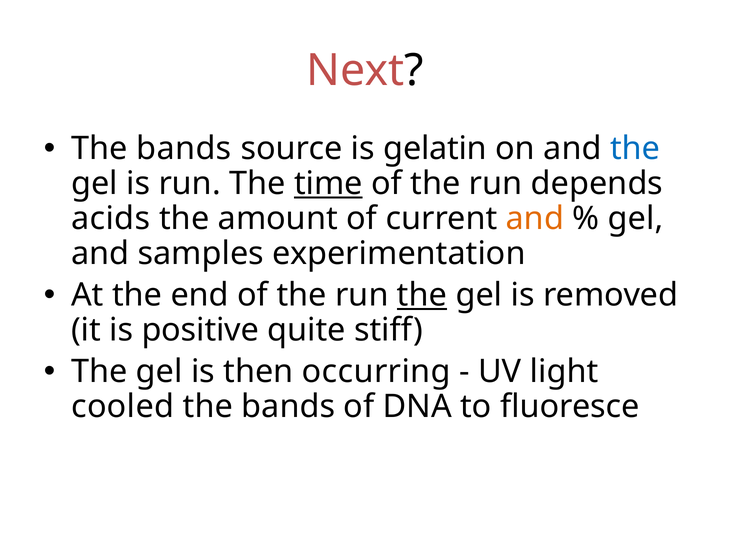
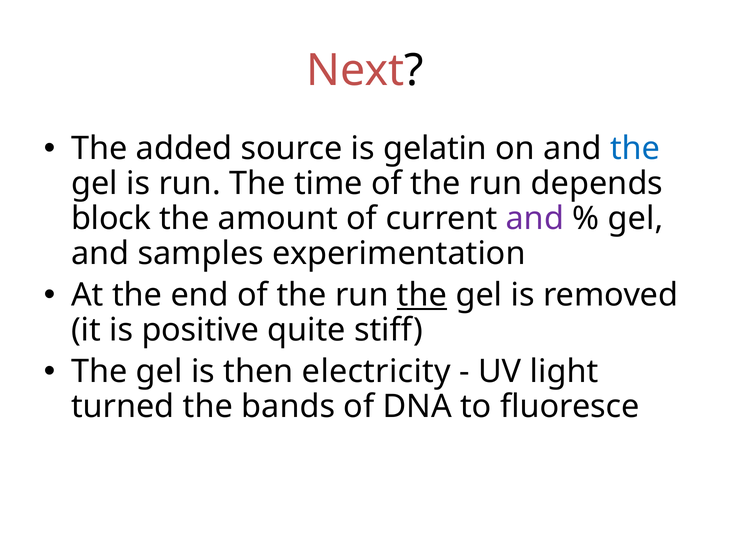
bands at (184, 149): bands -> added
time underline: present -> none
acids: acids -> block
and at (535, 219) colour: orange -> purple
occurring: occurring -> electricity
cooled: cooled -> turned
